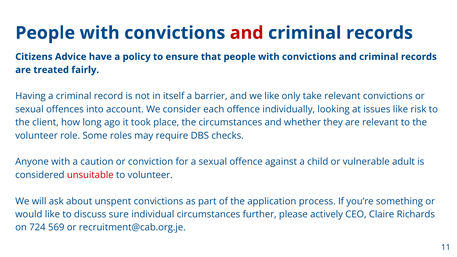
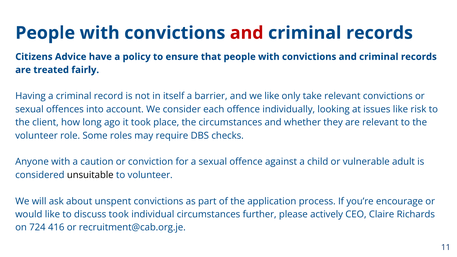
unsuitable colour: red -> black
something: something -> encourage
discuss sure: sure -> took
569: 569 -> 416
